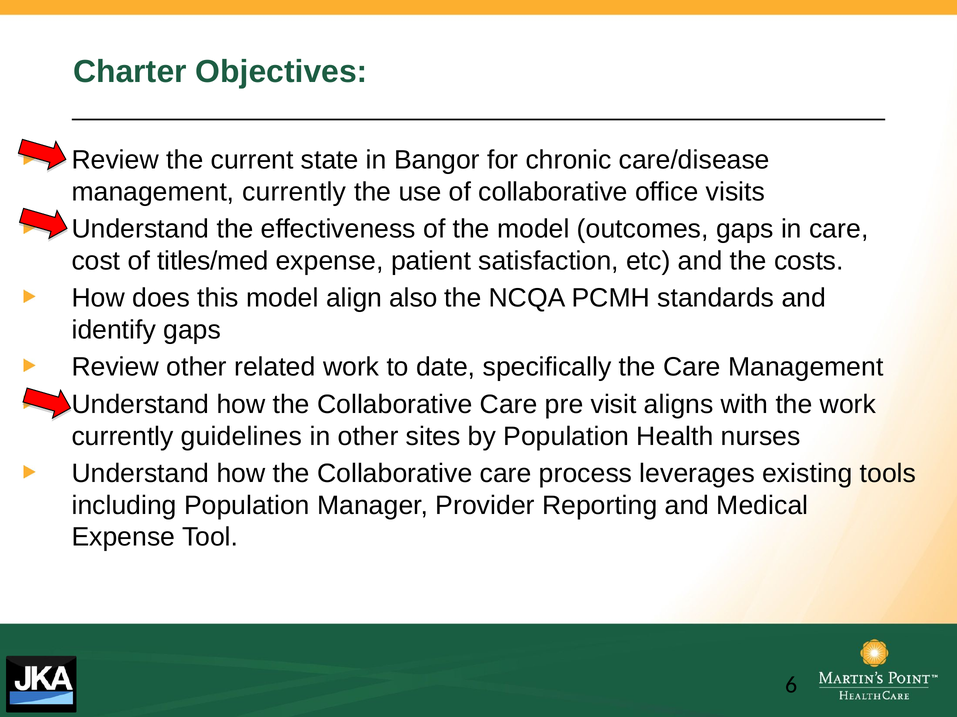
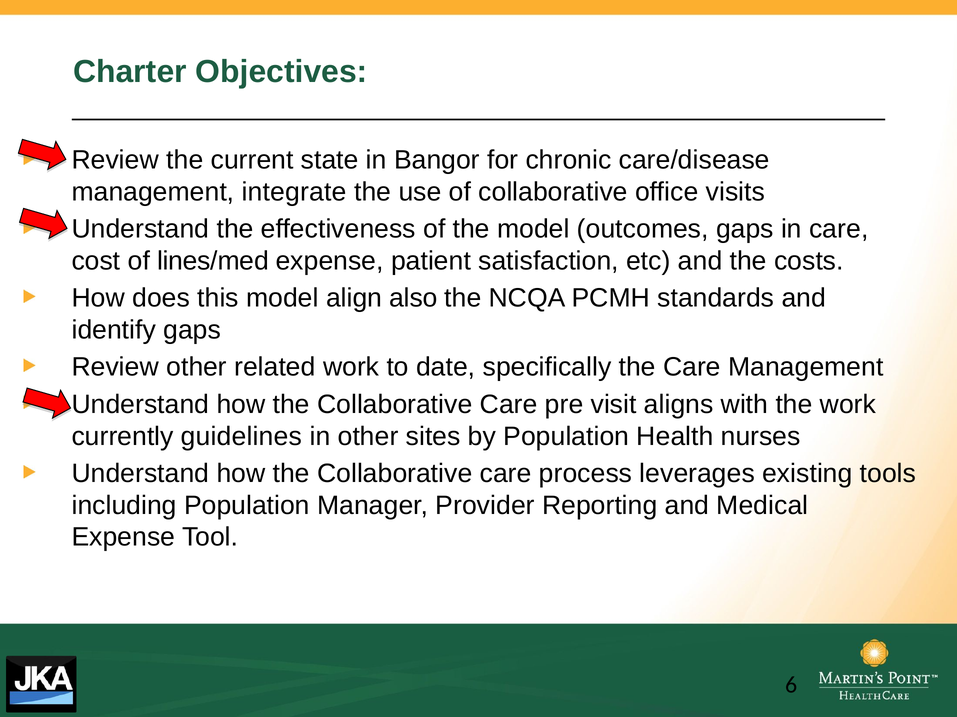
management currently: currently -> integrate
titles/med: titles/med -> lines/med
